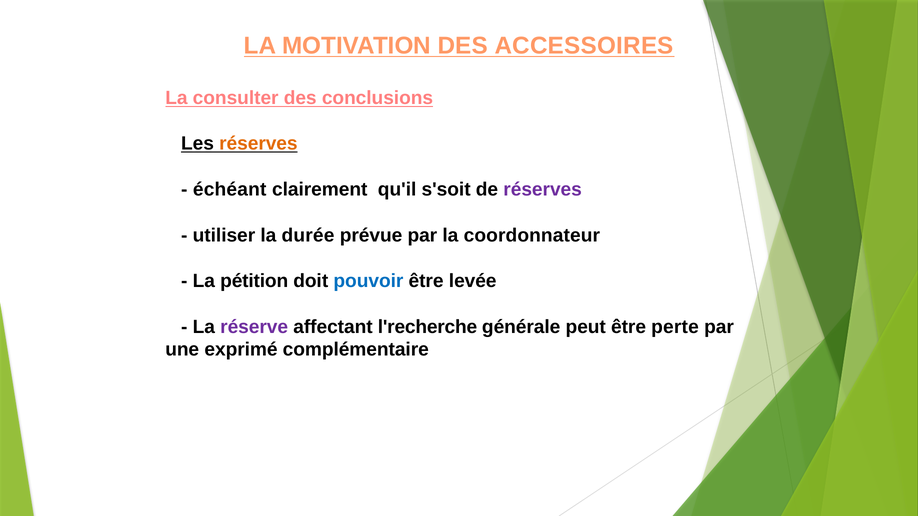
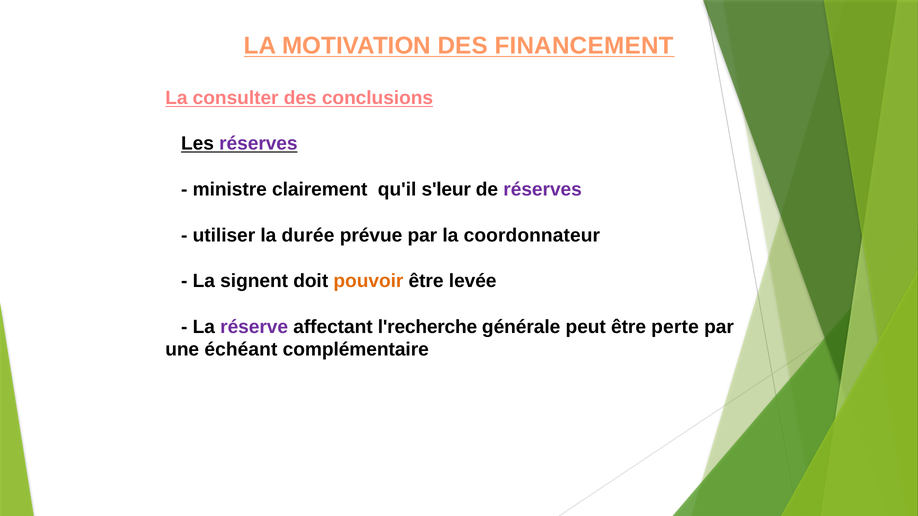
ACCESSOIRES: ACCESSOIRES -> FINANCEMENT
réserves at (258, 144) colour: orange -> purple
échéant: échéant -> ministre
s'soit: s'soit -> s'leur
pétition: pétition -> signent
pouvoir colour: blue -> orange
exprimé: exprimé -> échéant
